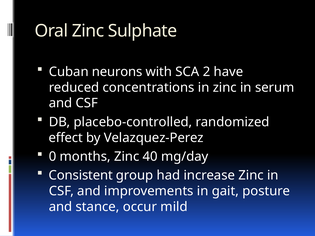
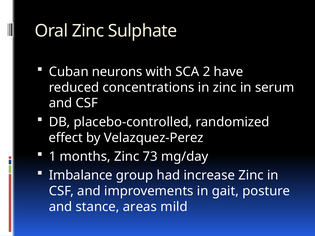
0: 0 -> 1
40: 40 -> 73
Consistent: Consistent -> Imbalance
occur: occur -> areas
